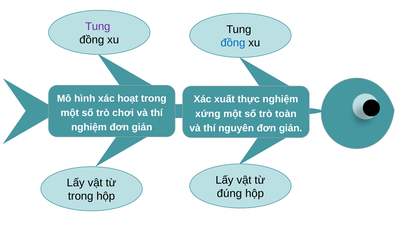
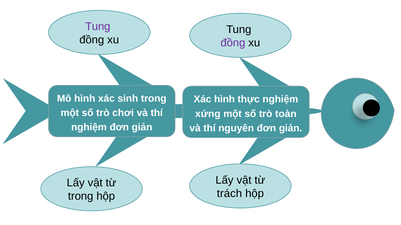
đồng at (233, 43) colour: blue -> purple
hoạt: hoạt -> sinh
Xác xuất: xuất -> hình
đúng: đúng -> trách
